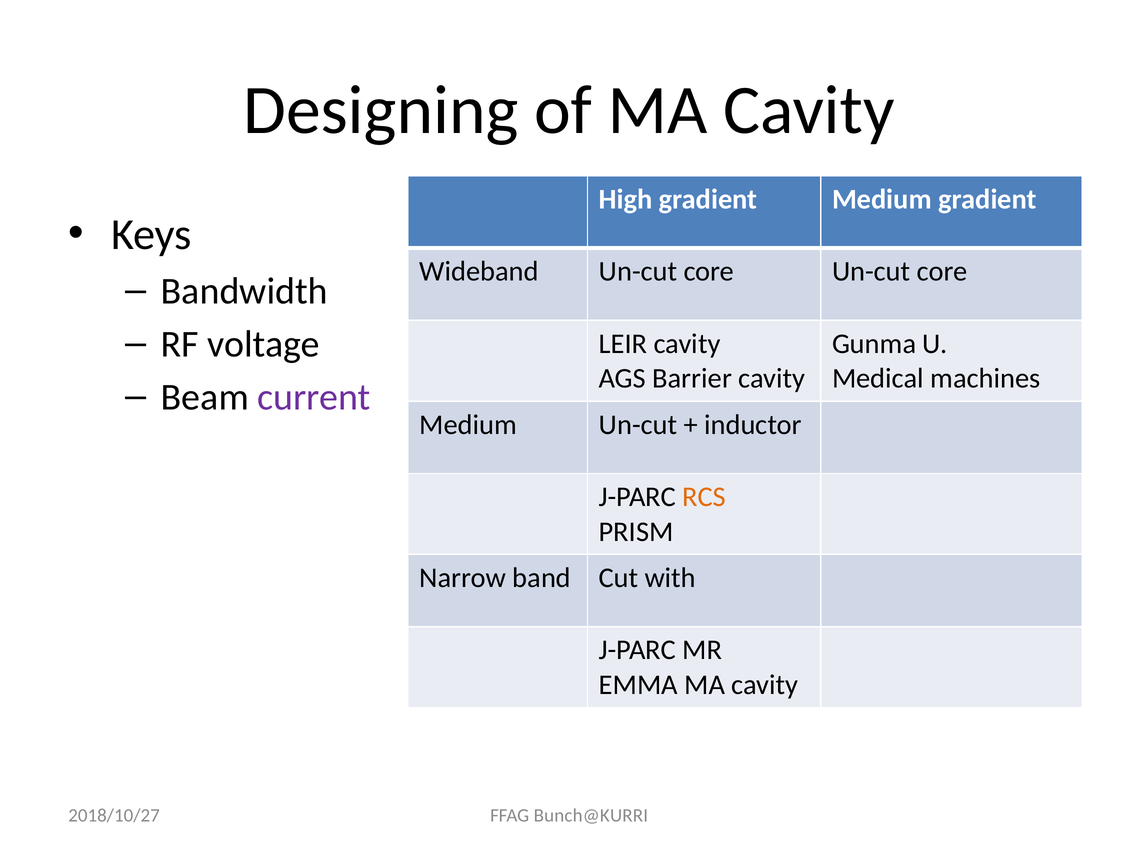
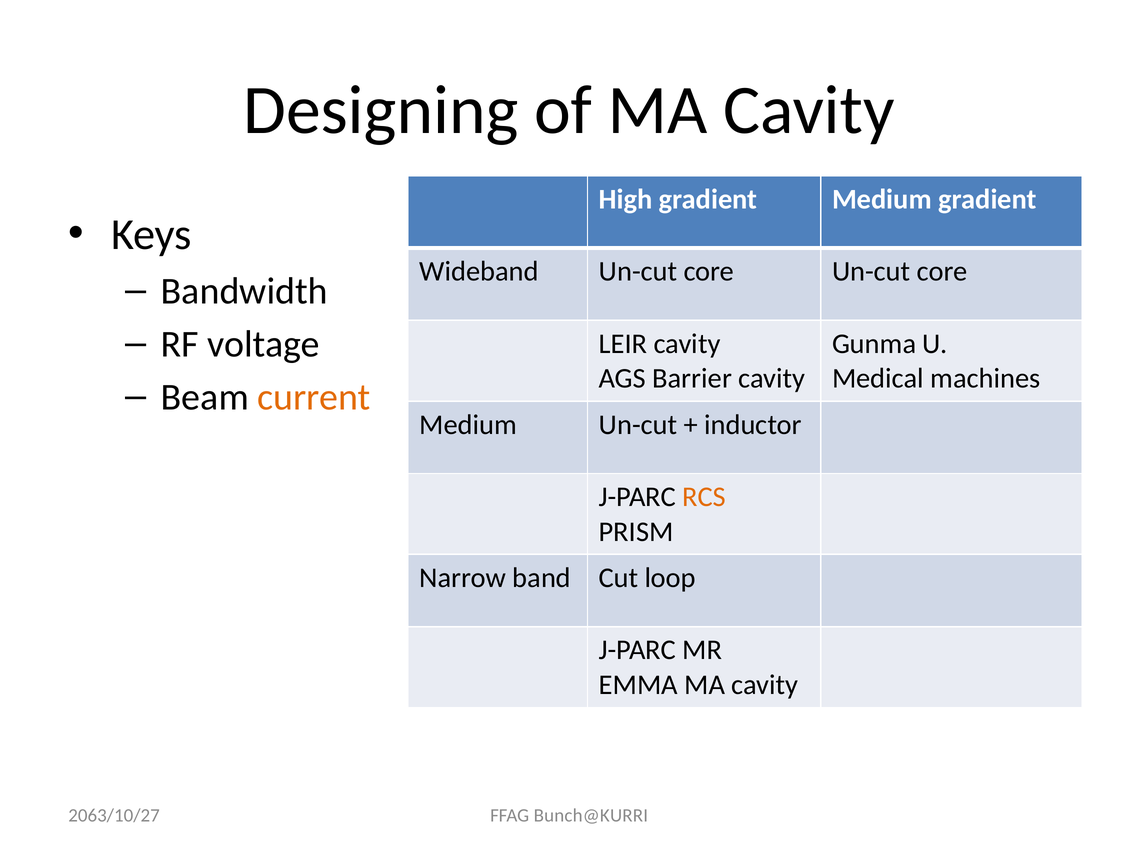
current colour: purple -> orange
with: with -> loop
2018/10/27: 2018/10/27 -> 2063/10/27
